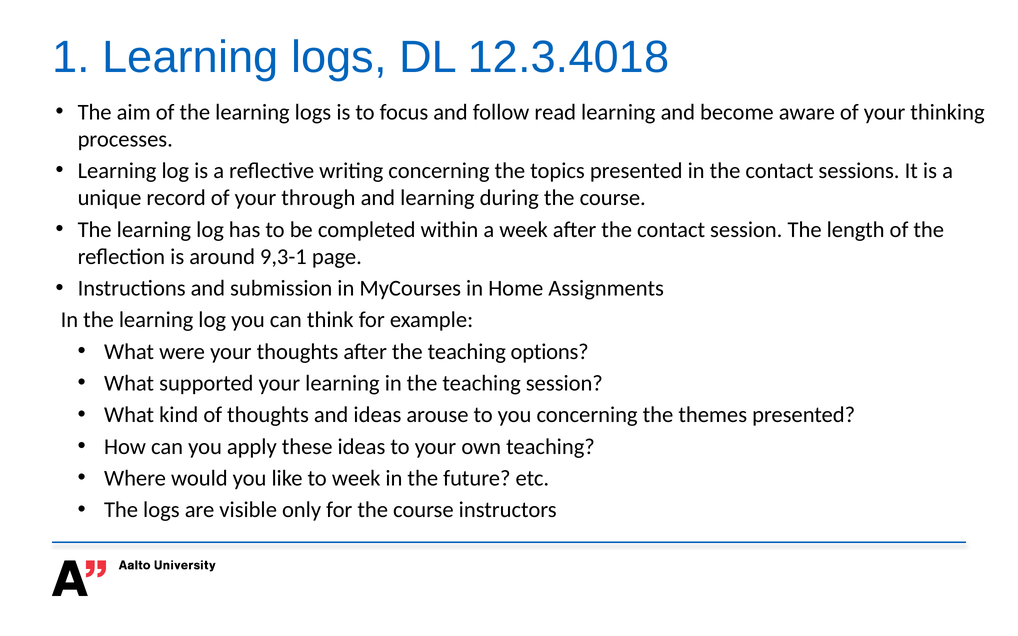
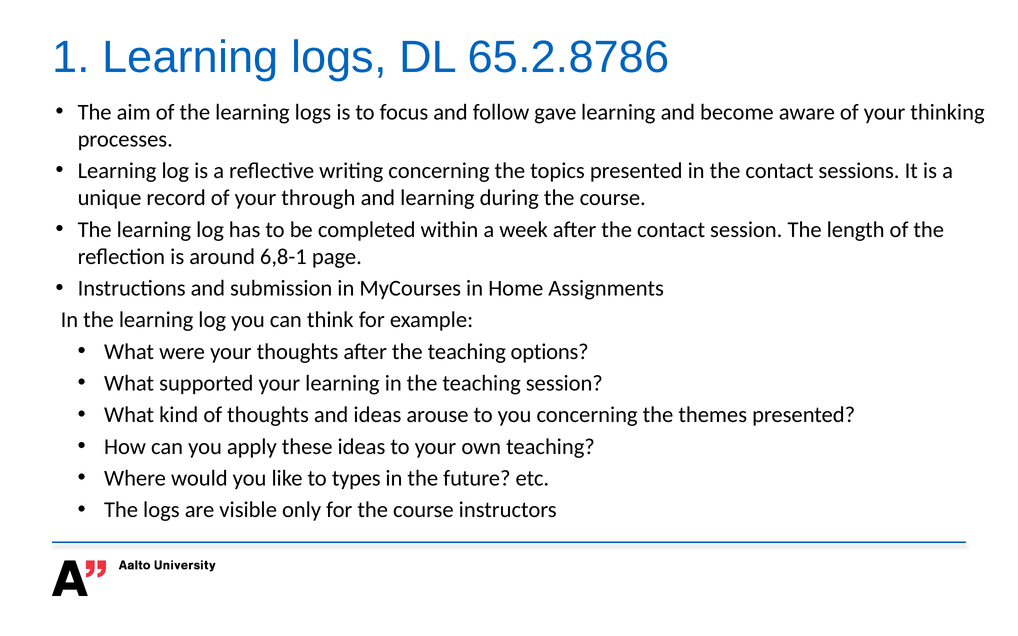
12.3.4018: 12.3.4018 -> 65.2.8786
read: read -> gave
9,3-1: 9,3-1 -> 6,8-1
to week: week -> types
